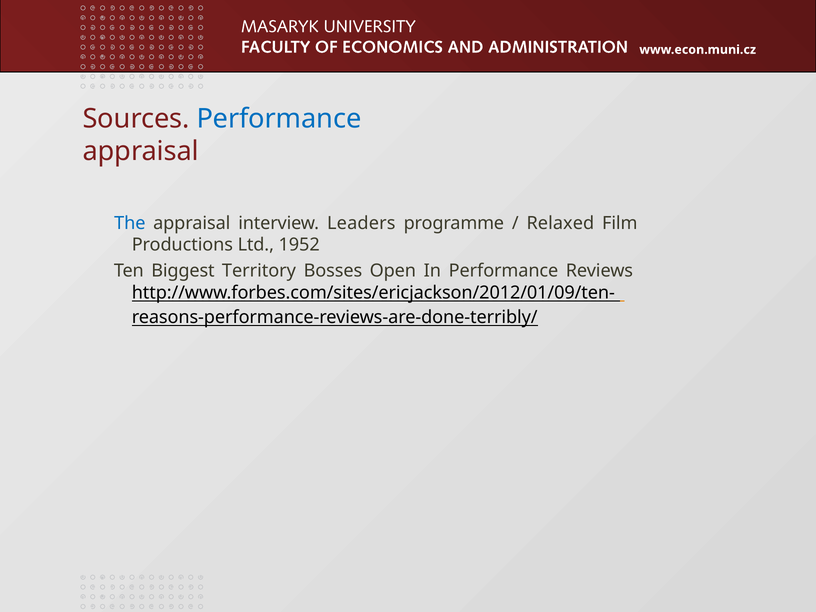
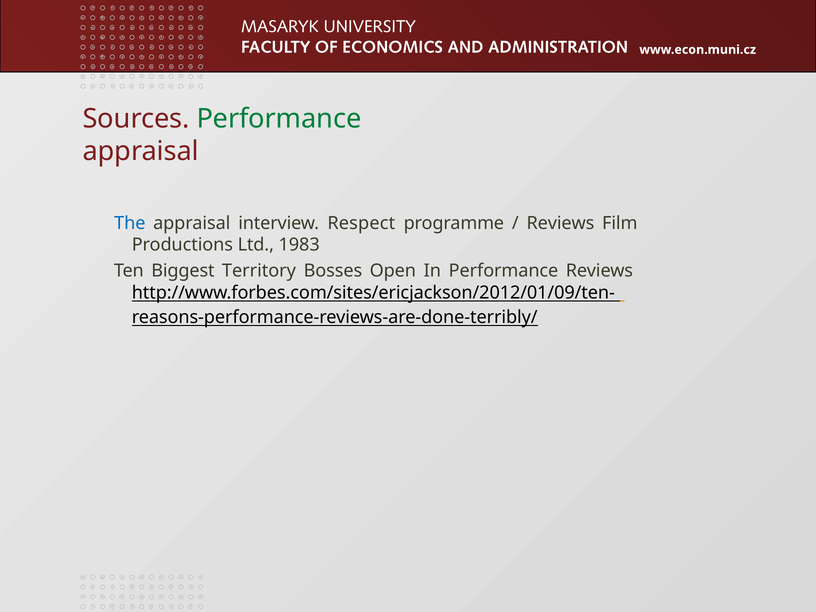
Performance at (279, 119) colour: blue -> green
Leaders: Leaders -> Respect
Relaxed at (560, 223): Relaxed -> Reviews
1952: 1952 -> 1983
